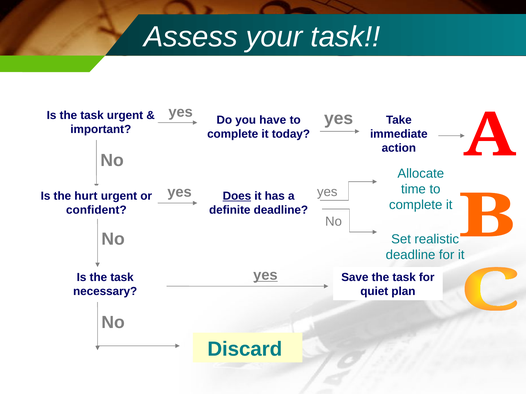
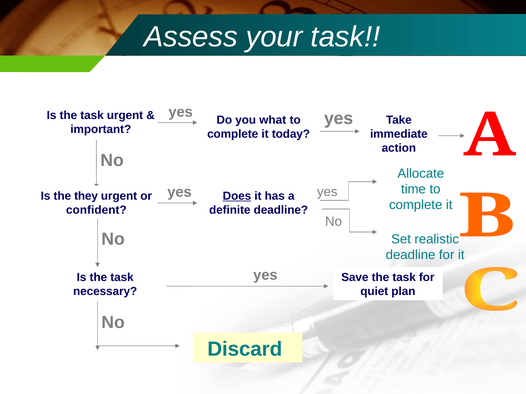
have: have -> what
hurt: hurt -> they
yes at (265, 275) underline: present -> none
